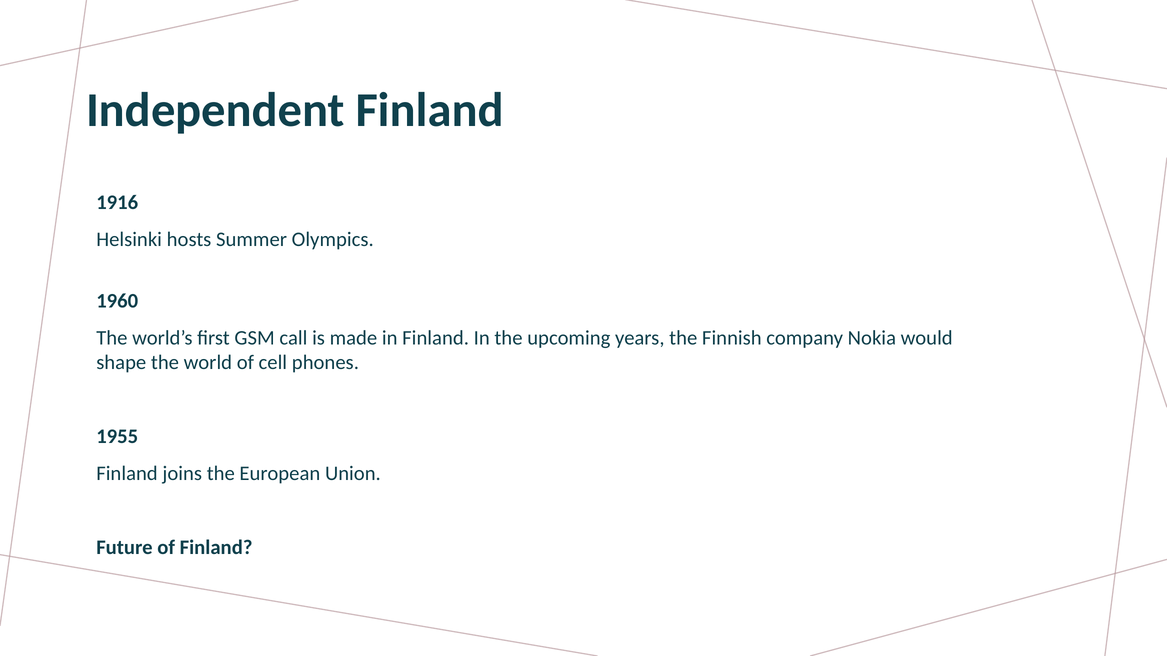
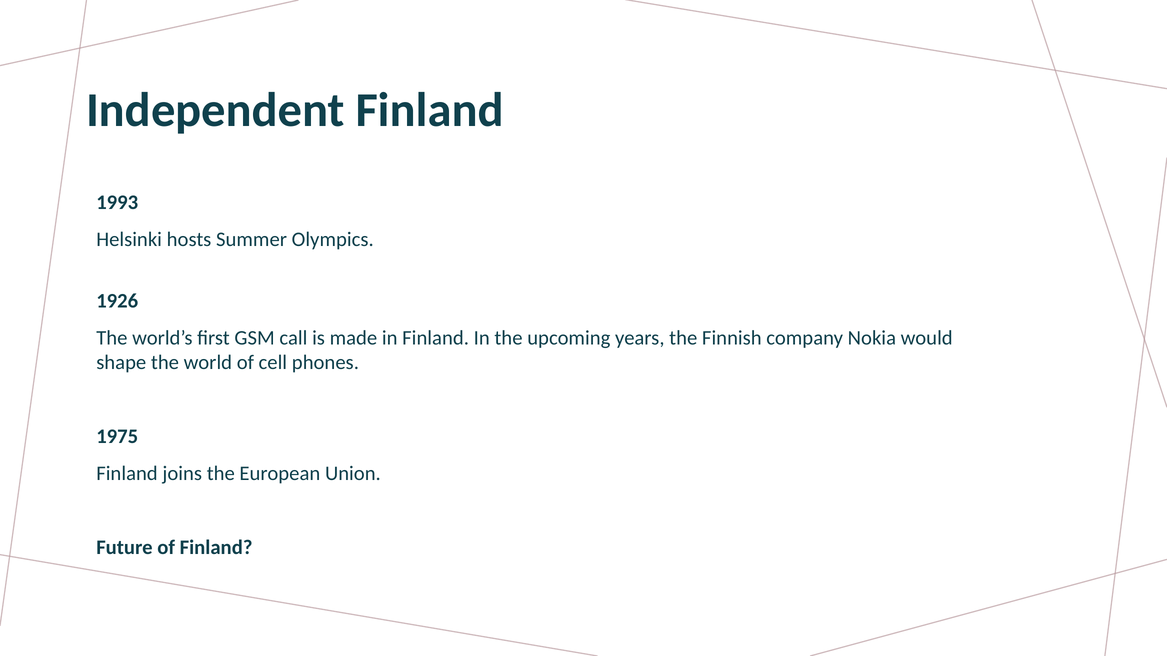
1916: 1916 -> 1993
1960: 1960 -> 1926
1955: 1955 -> 1975
